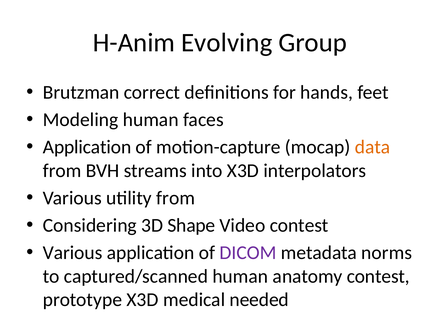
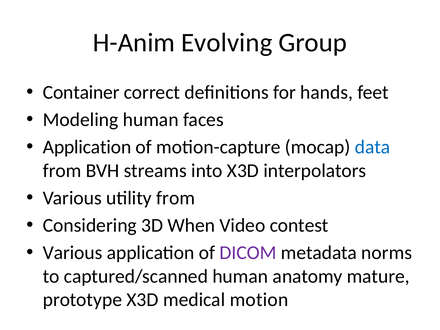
Brutzman: Brutzman -> Container
data colour: orange -> blue
Shape: Shape -> When
anatomy contest: contest -> mature
needed: needed -> motion
